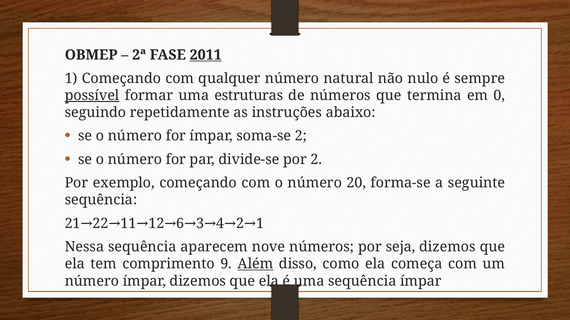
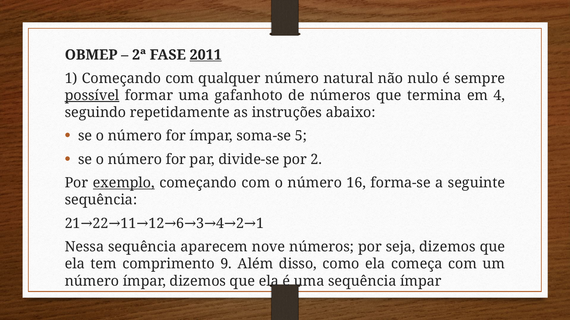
estruturas: estruturas -> gafanhoto
em 0: 0 -> 4
soma-se 2: 2 -> 5
exemplo underline: none -> present
20: 20 -> 16
Além underline: present -> none
